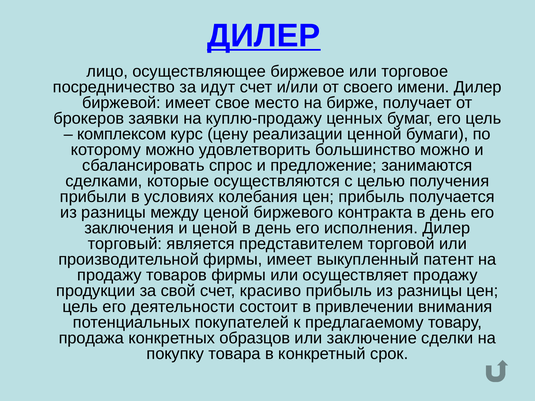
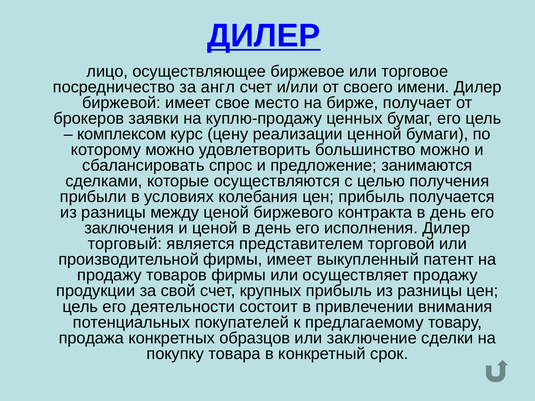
идут: идут -> англ
красиво: красиво -> крупных
